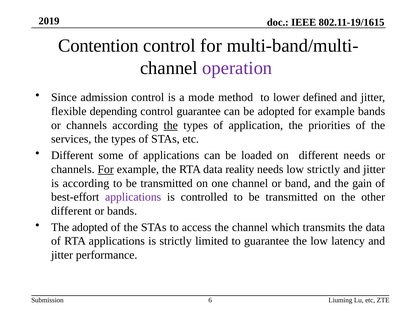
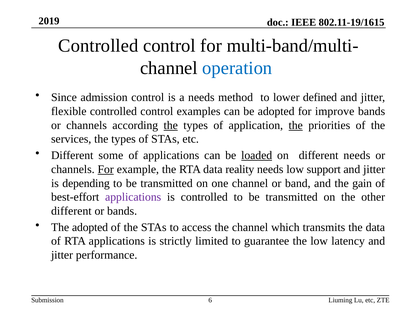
Contention at (99, 46): Contention -> Controlled
operation colour: purple -> blue
a mode: mode -> needs
flexible depending: depending -> controlled
control guarantee: guarantee -> examples
adopted for example: example -> improve
the at (296, 125) underline: none -> present
loaded underline: none -> present
low strictly: strictly -> support
is according: according -> depending
